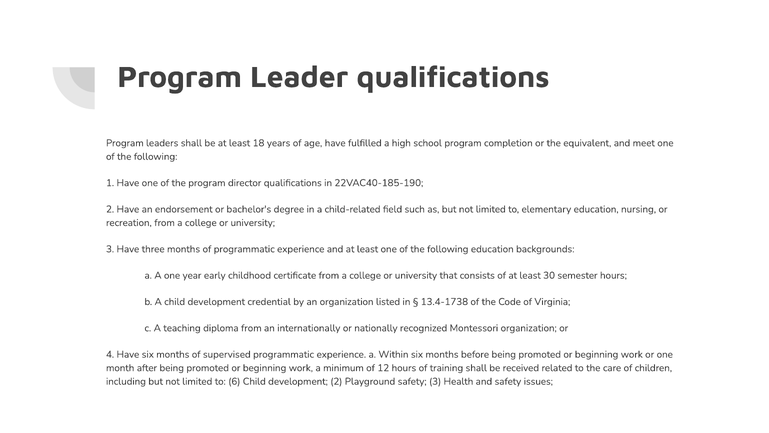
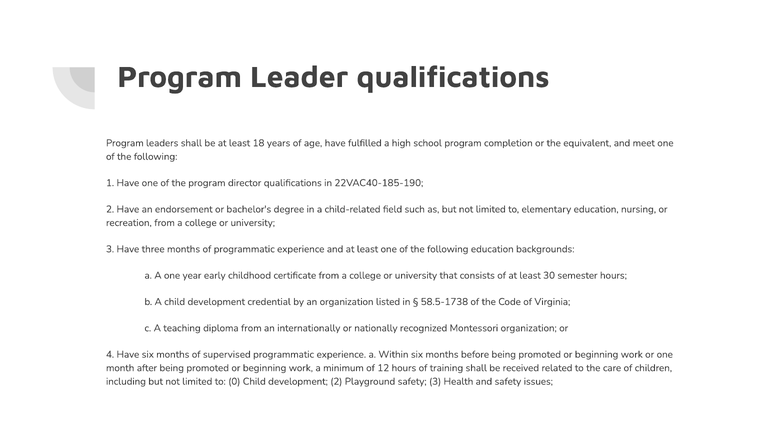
13.4-1738: 13.4-1738 -> 58.5-1738
6: 6 -> 0
